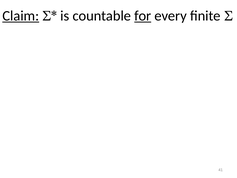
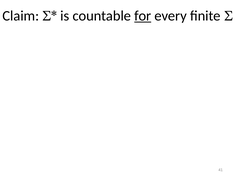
Claim underline: present -> none
